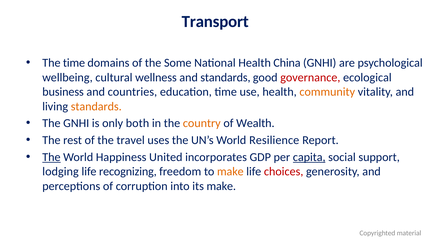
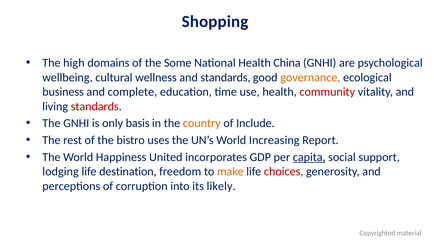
Transport: Transport -> Shopping
The time: time -> high
governance colour: red -> orange
countries: countries -> complete
community colour: orange -> red
standards at (96, 107) colour: orange -> red
both: both -> basis
Wealth: Wealth -> Include
travel: travel -> bistro
Resilience: Resilience -> Increasing
The at (51, 157) underline: present -> none
recognizing: recognizing -> destination
its make: make -> likely
